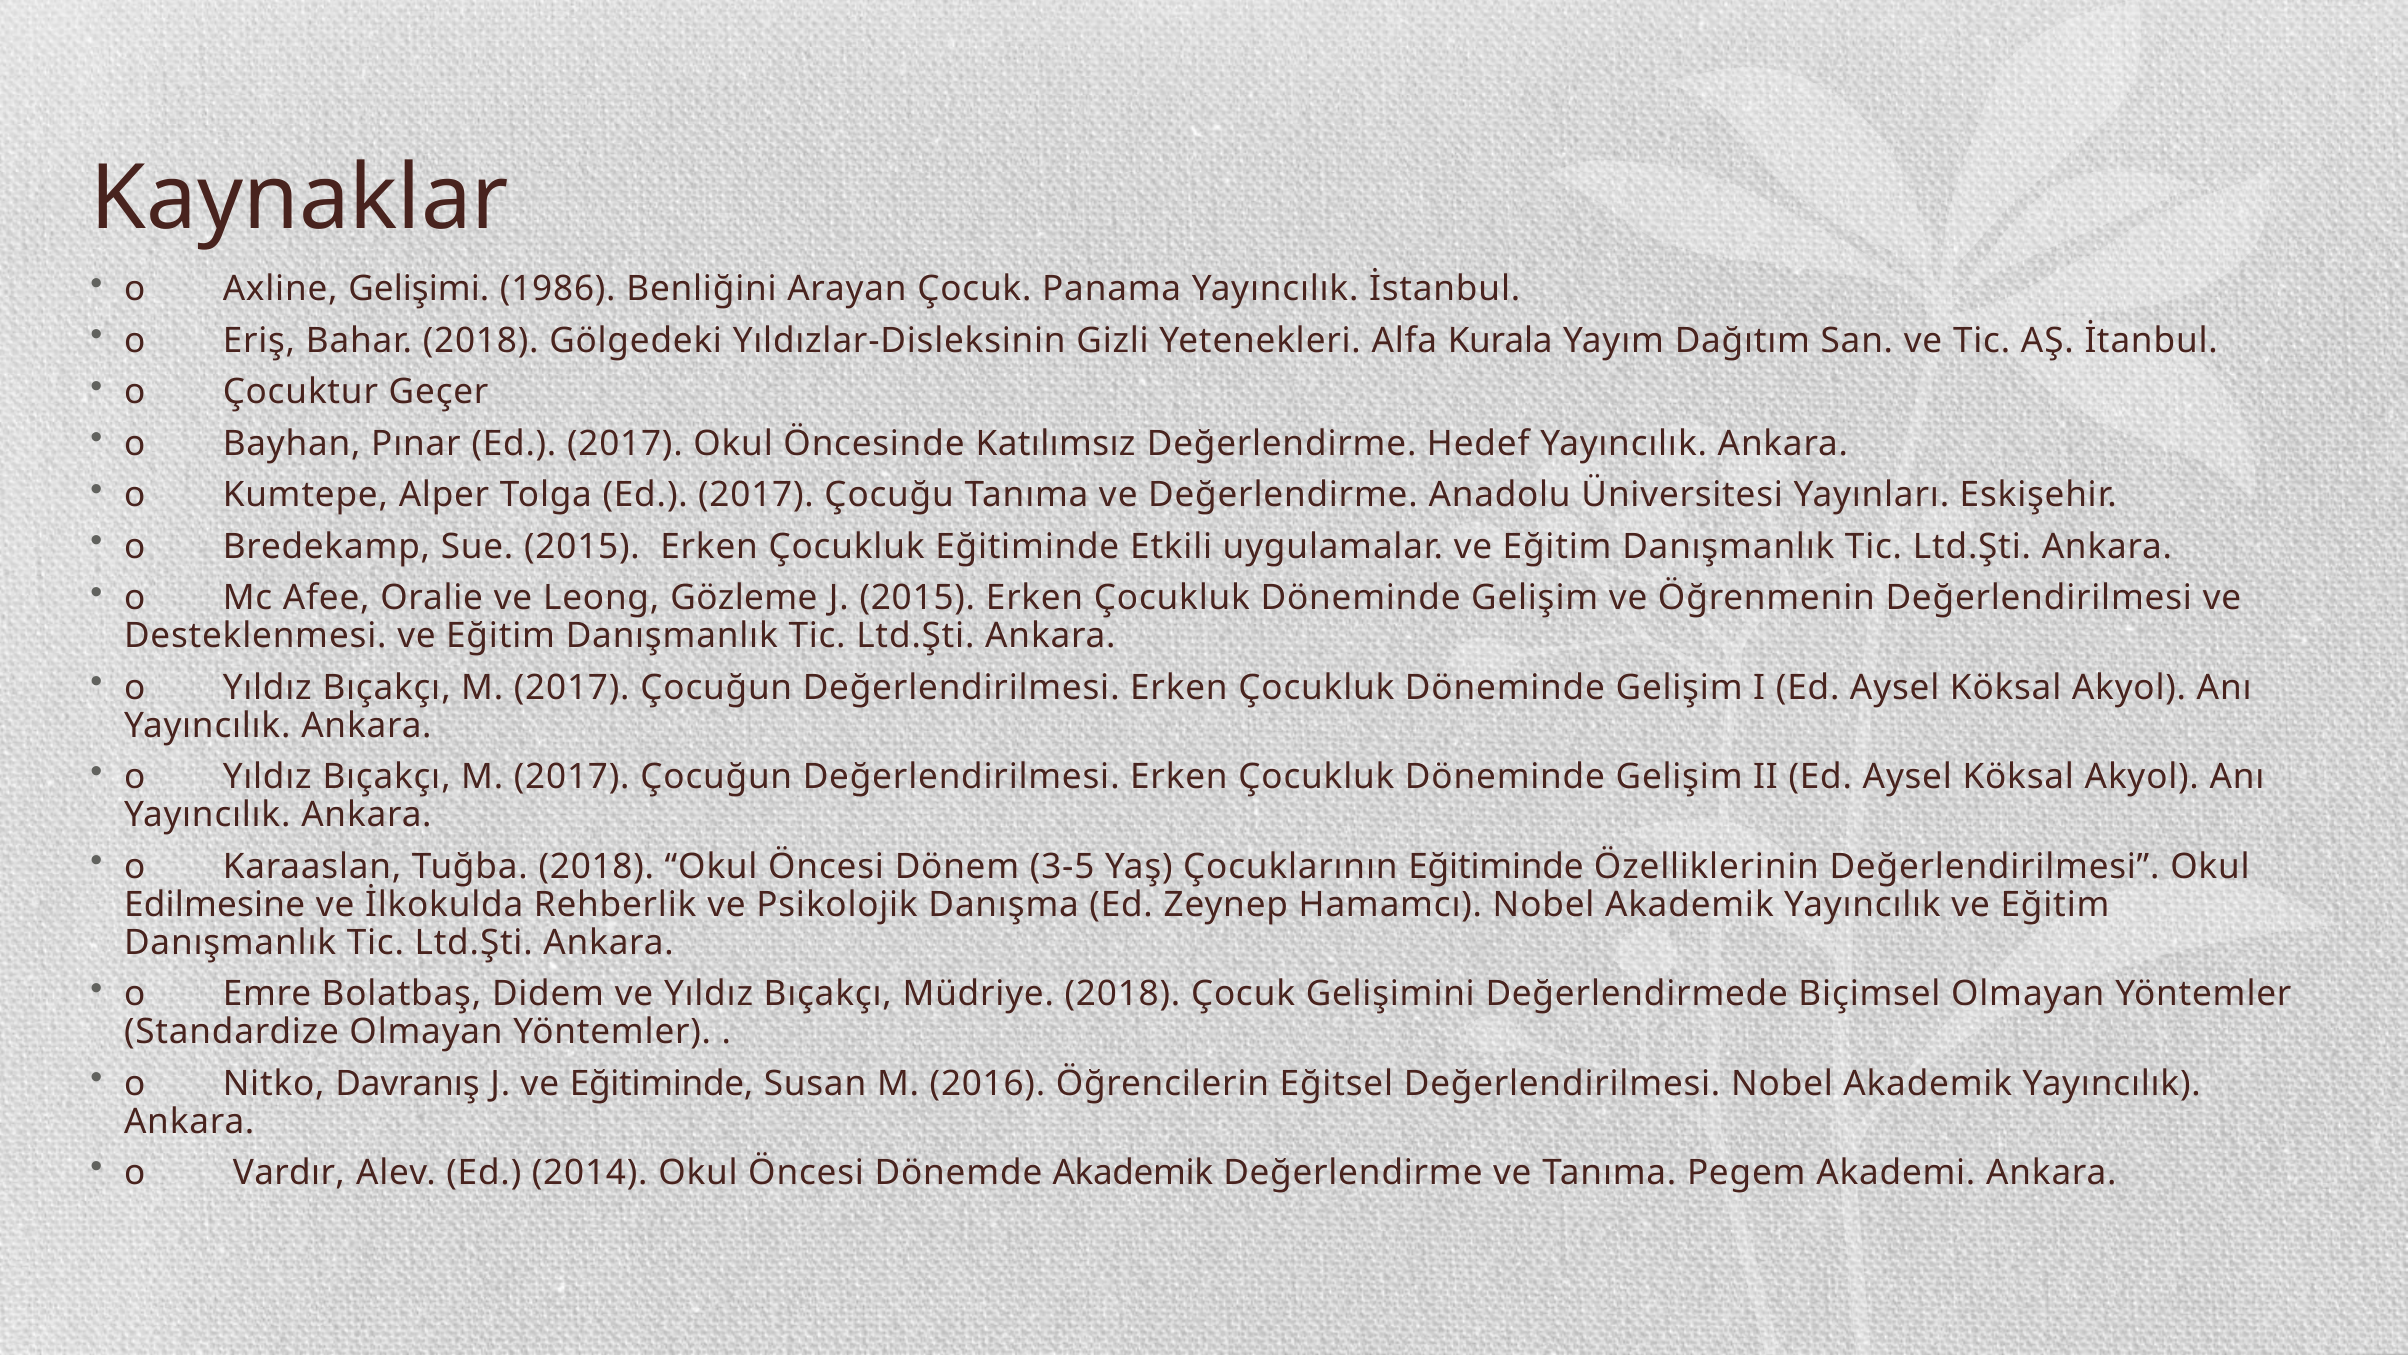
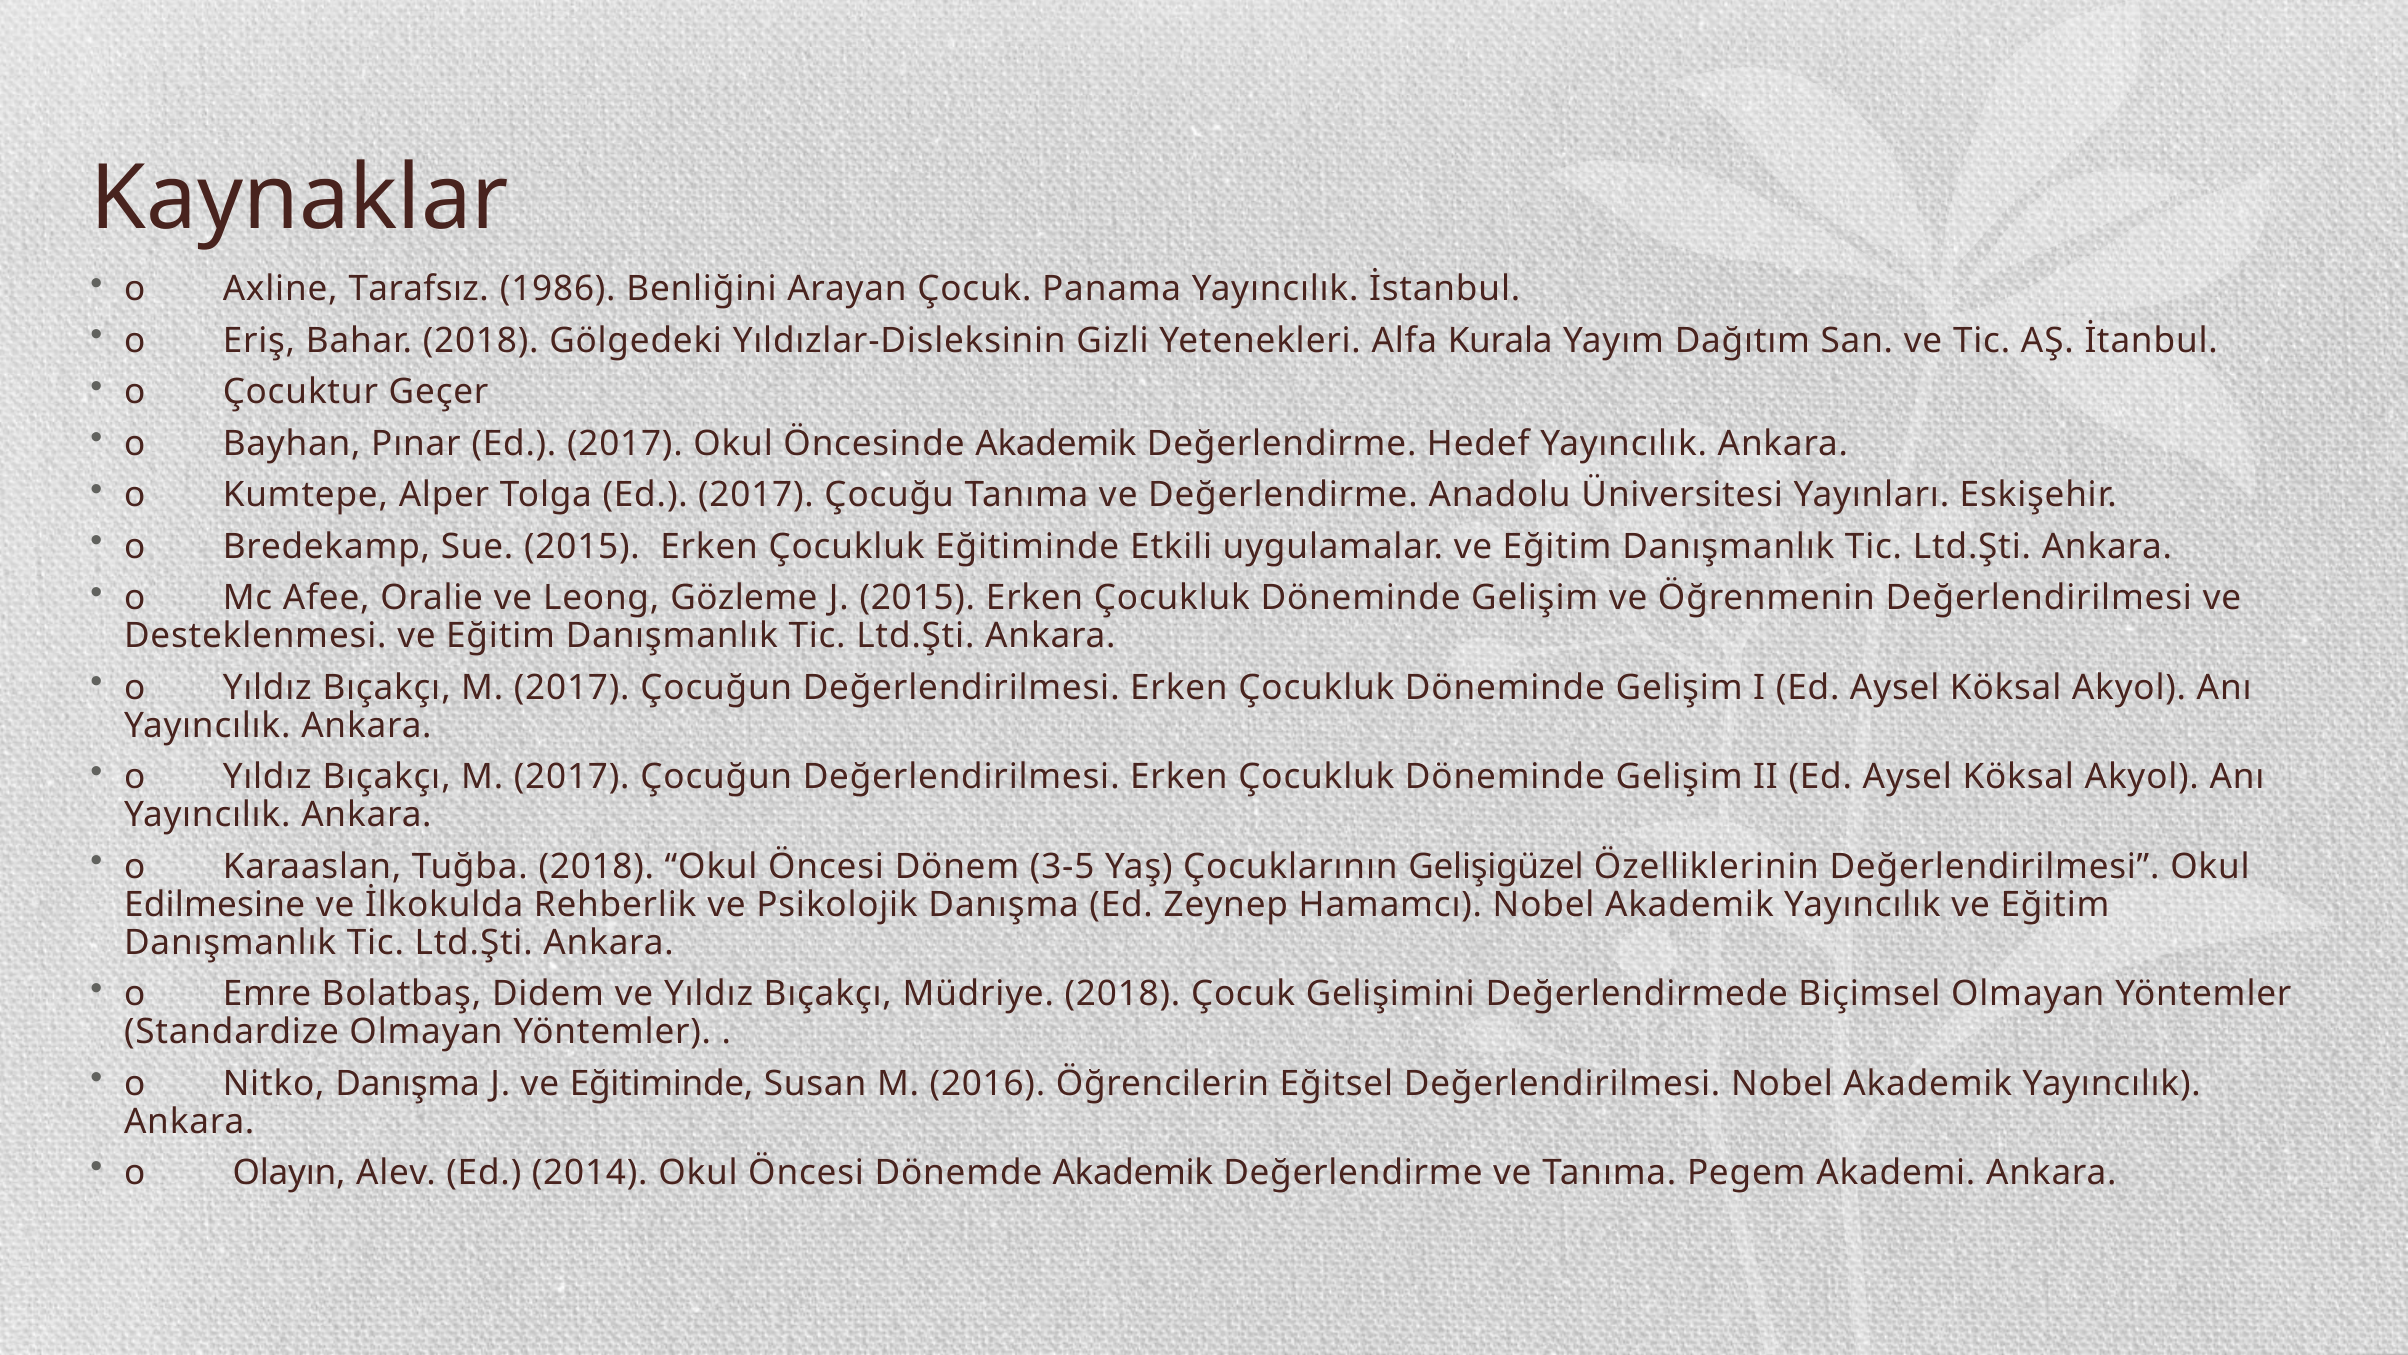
Gelişimi: Gelişimi -> Tarafsız
Öncesinde Katılımsız: Katılımsız -> Akademik
Çocuklarının Eğitiminde: Eğitiminde -> Gelişigüzel
Nitko Davranış: Davranış -> Danışma
Vardır: Vardır -> Olayın
